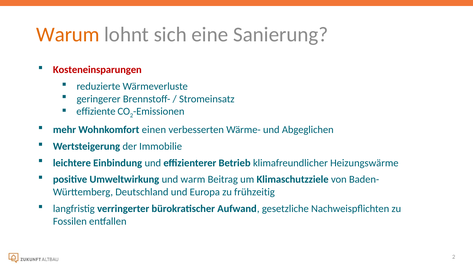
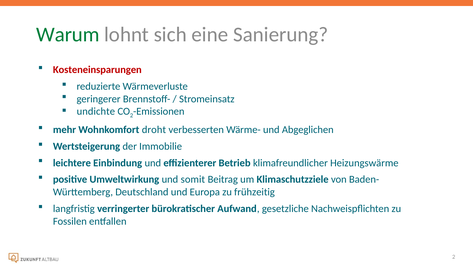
Warum colour: orange -> green
effiziente: effiziente -> undichte
einen: einen -> droht
warm: warm -> somit
